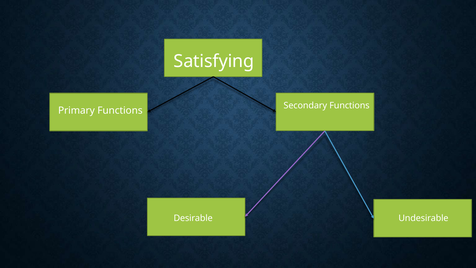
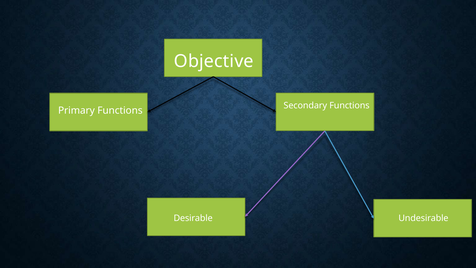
Satisfying: Satisfying -> Objective
